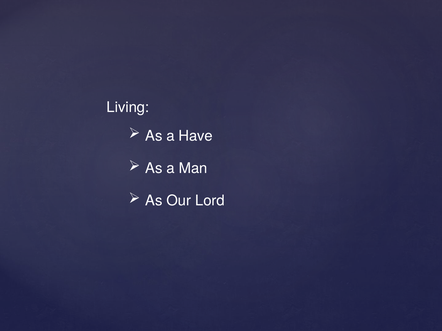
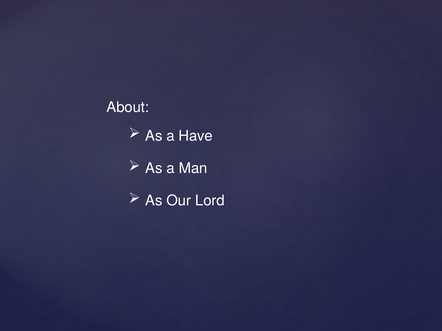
Living: Living -> About
